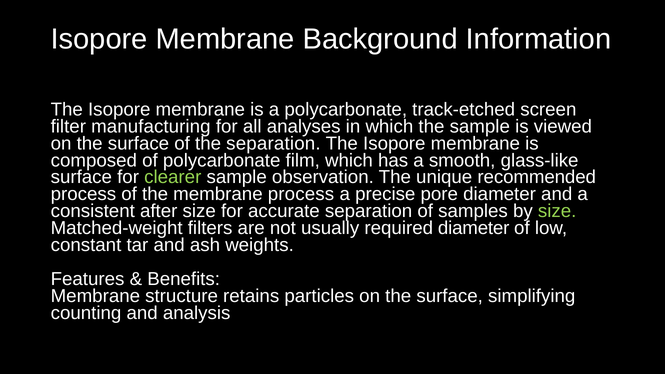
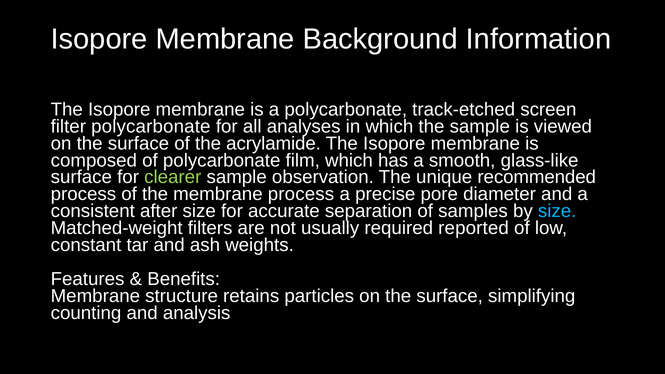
filter manufacturing: manufacturing -> polycarbonate
the separation: separation -> acrylamide
size at (557, 211) colour: light green -> light blue
required diameter: diameter -> reported
